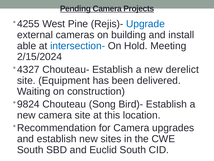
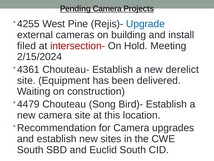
able: able -> filed
intersection- colour: blue -> red
4327: 4327 -> 4361
9824: 9824 -> 4479
